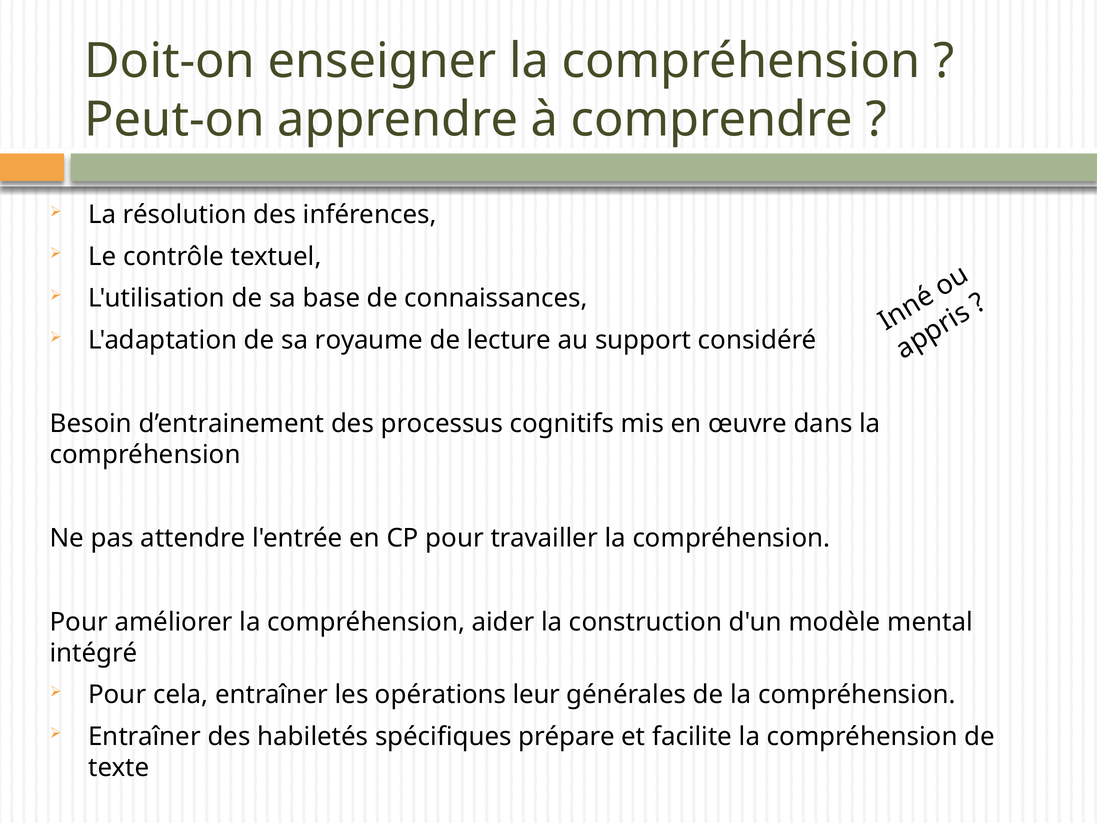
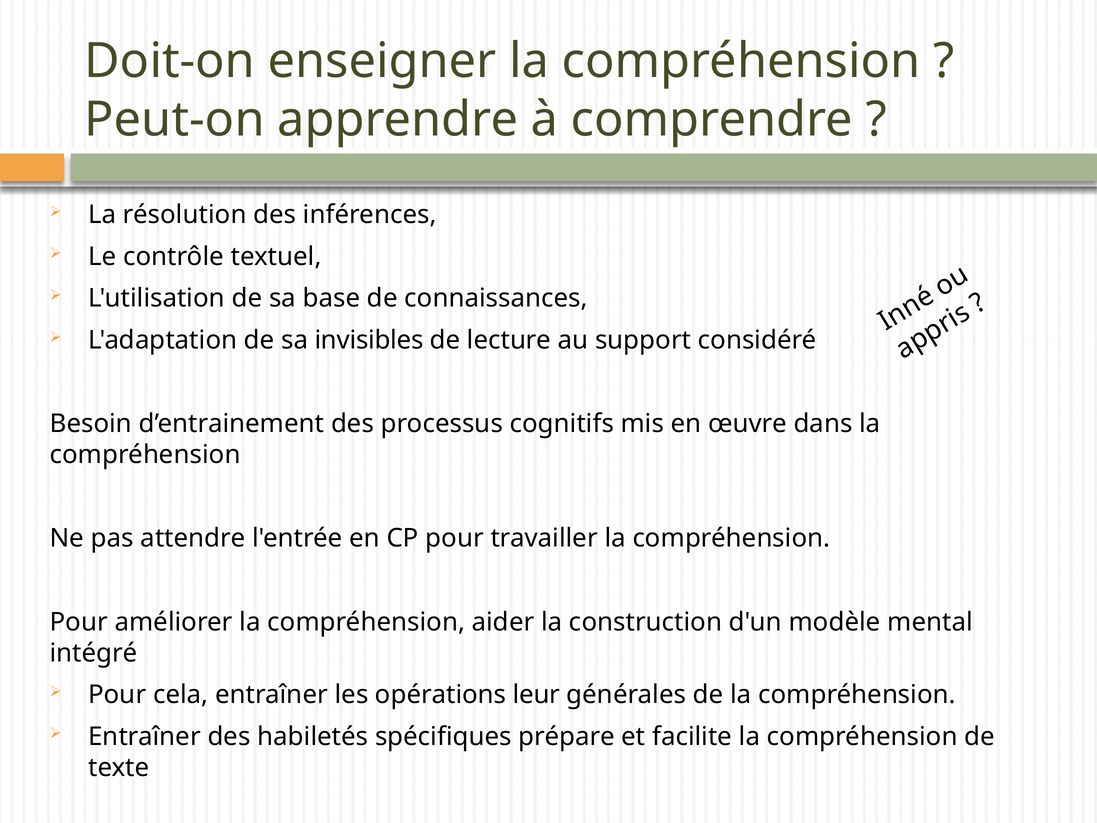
royaume: royaume -> invisibles
